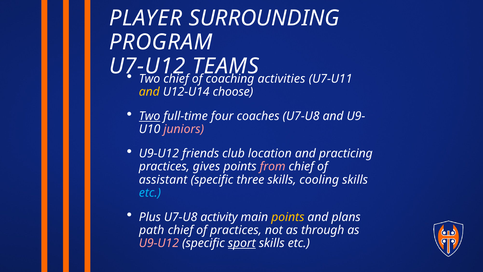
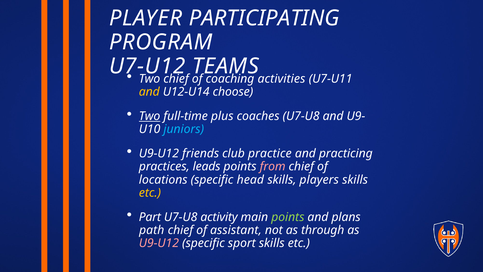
SURROUNDING: SURROUNDING -> PARTICIPATING
four: four -> plus
juniors colour: pink -> light blue
location: location -> practice
gives: gives -> leads
assistant: assistant -> locations
three: three -> head
cooling: cooling -> players
etc at (150, 193) colour: light blue -> yellow
Plus: Plus -> Part
points at (288, 217) colour: yellow -> light green
of practices: practices -> assistant
sport underline: present -> none
